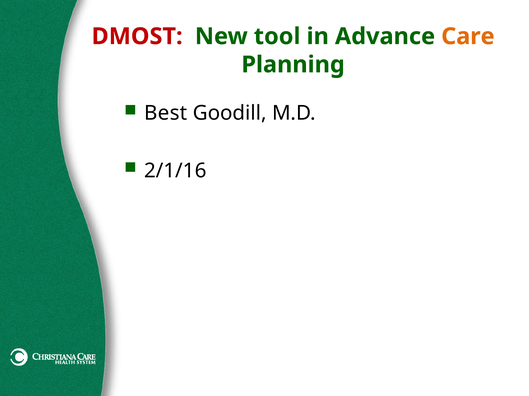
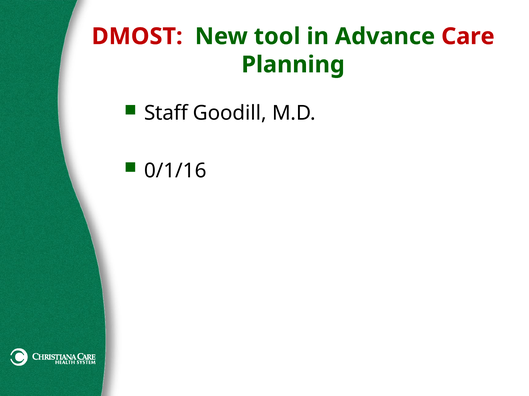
Care colour: orange -> red
Best: Best -> Staff
2/1/16: 2/1/16 -> 0/1/16
